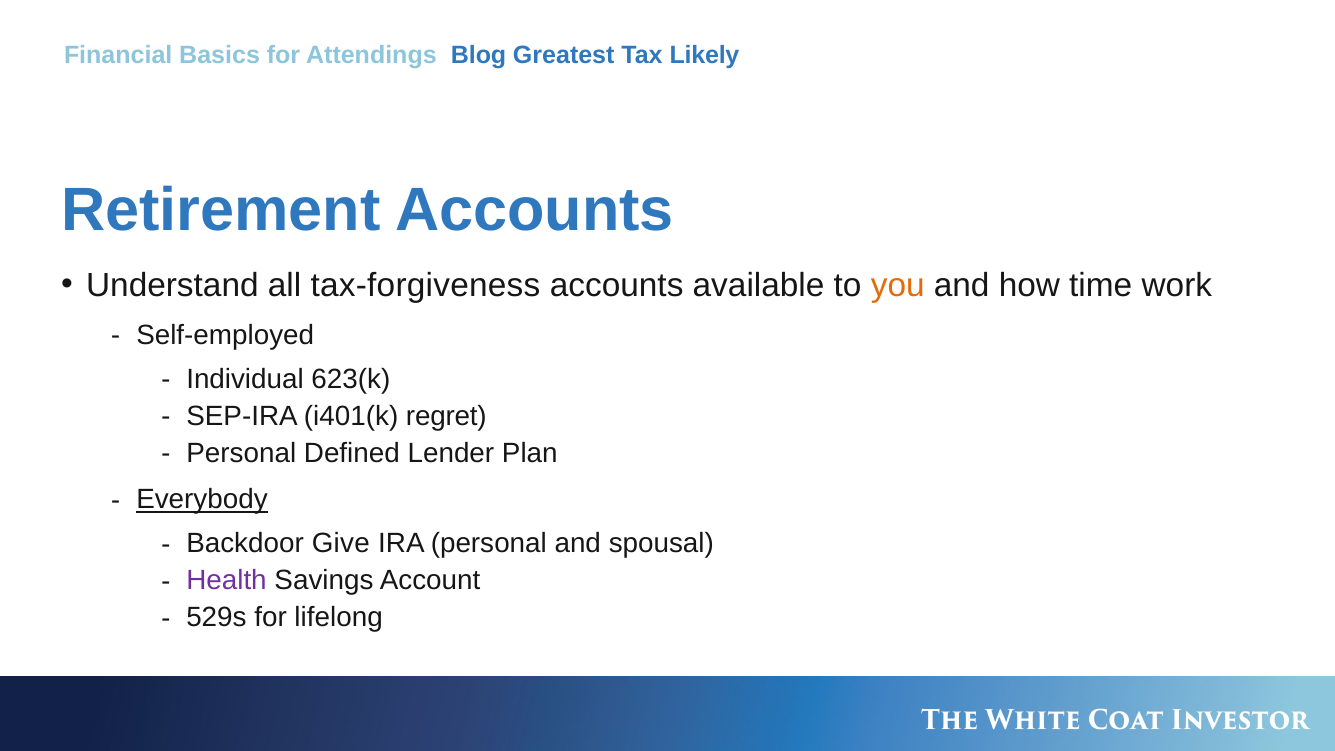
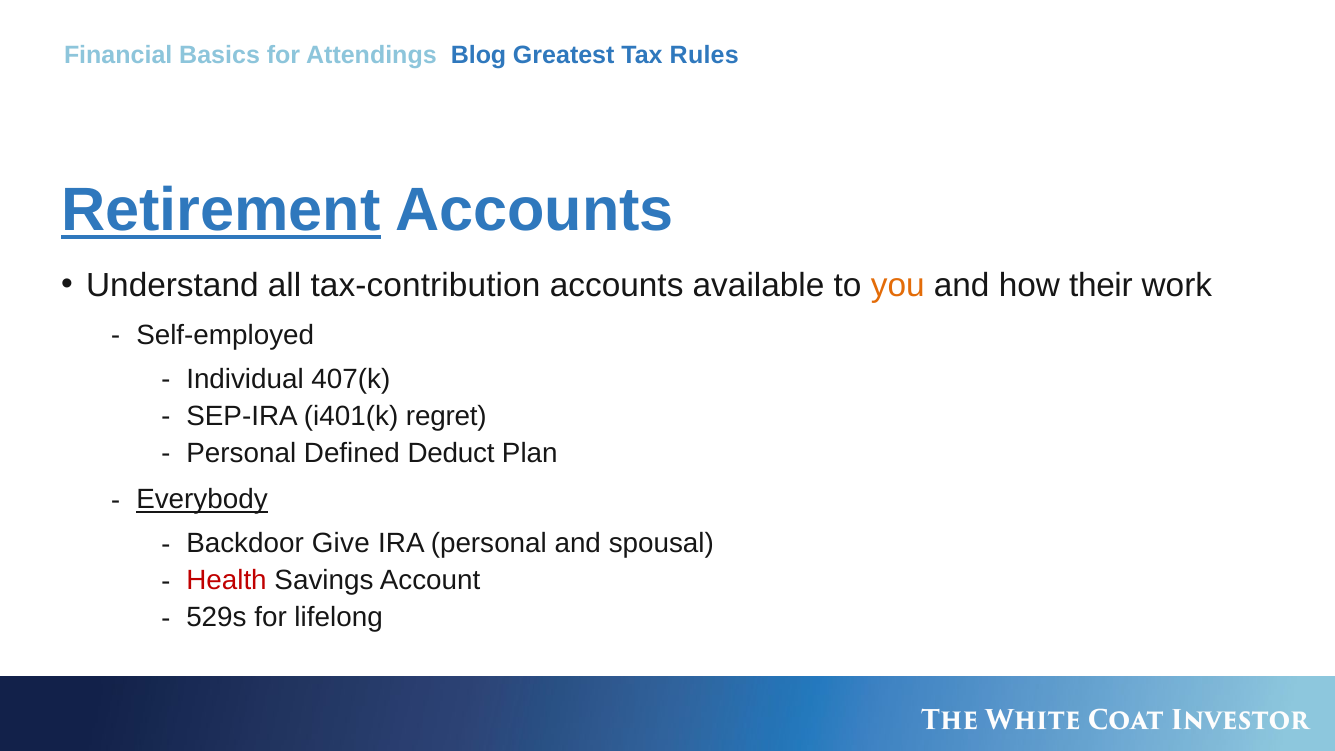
Likely: Likely -> Rules
Retirement underline: none -> present
tax-forgiveness: tax-forgiveness -> tax-contribution
time: time -> their
623(k: 623(k -> 407(k
Lender: Lender -> Deduct
Health colour: purple -> red
